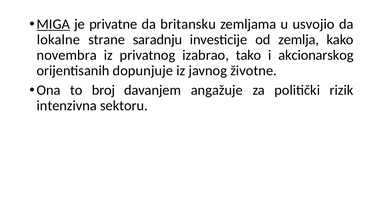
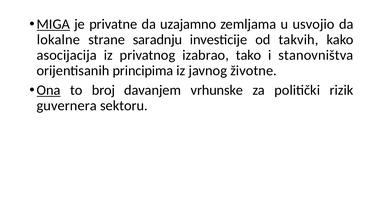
britansku: britansku -> uzajamno
zemlja: zemlja -> takvih
novembra: novembra -> asocijacija
akcionarskog: akcionarskog -> stanovništva
dopunjuje: dopunjuje -> principima
Ona underline: none -> present
angažuje: angažuje -> vrhunske
intenzivna: intenzivna -> guvernera
